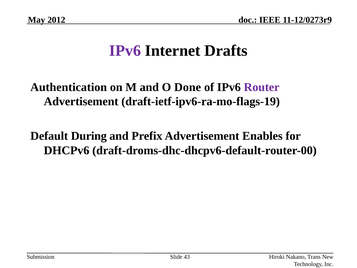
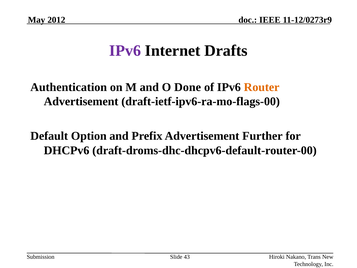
Router colour: purple -> orange
draft-ietf-ipv6-ra-mo-flags-19: draft-ietf-ipv6-ra-mo-flags-19 -> draft-ietf-ipv6-ra-mo-flags-00
During: During -> Option
Enables: Enables -> Further
